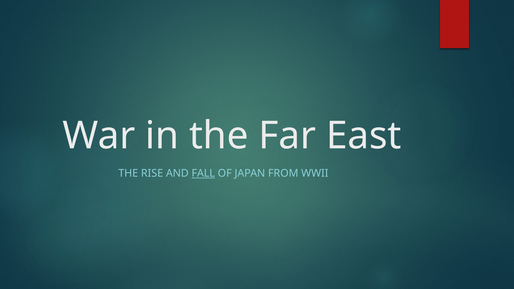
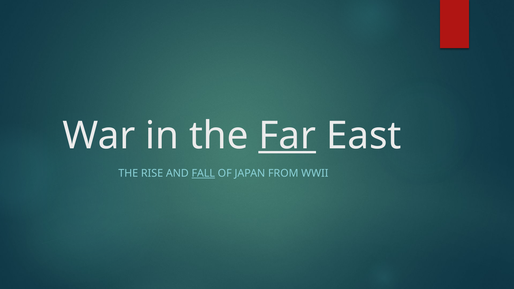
Far underline: none -> present
